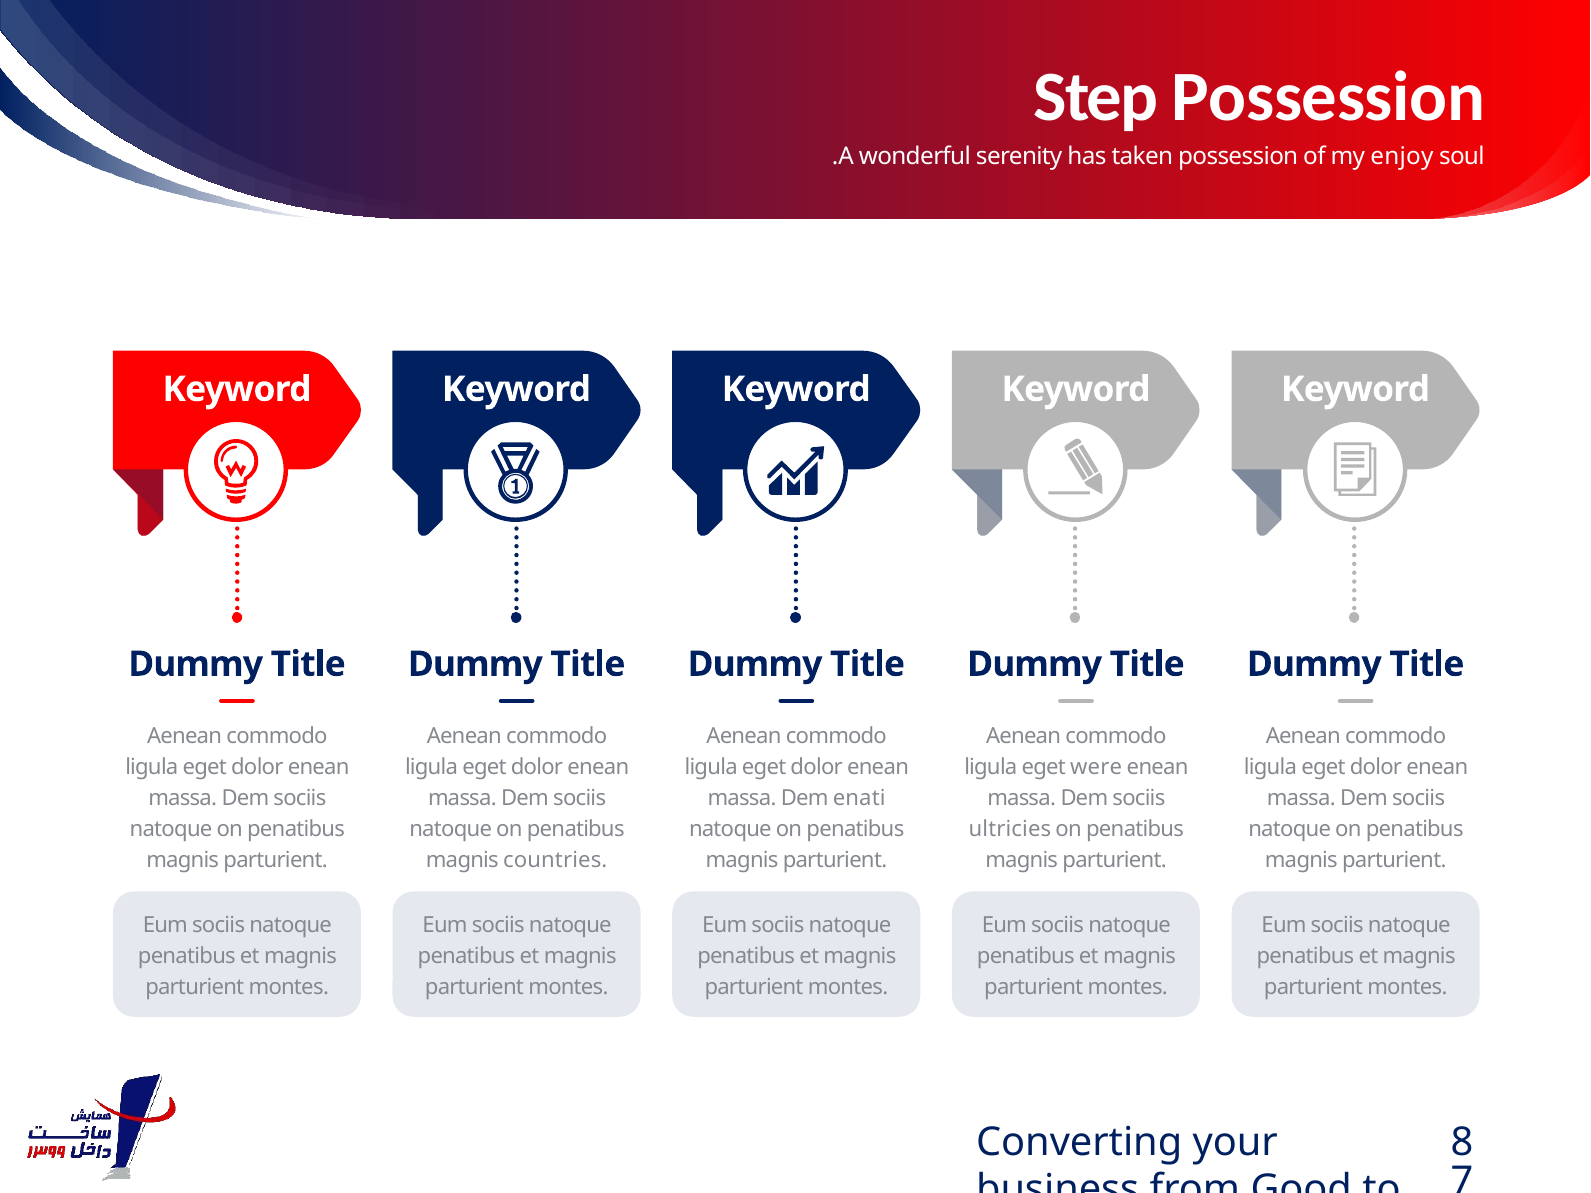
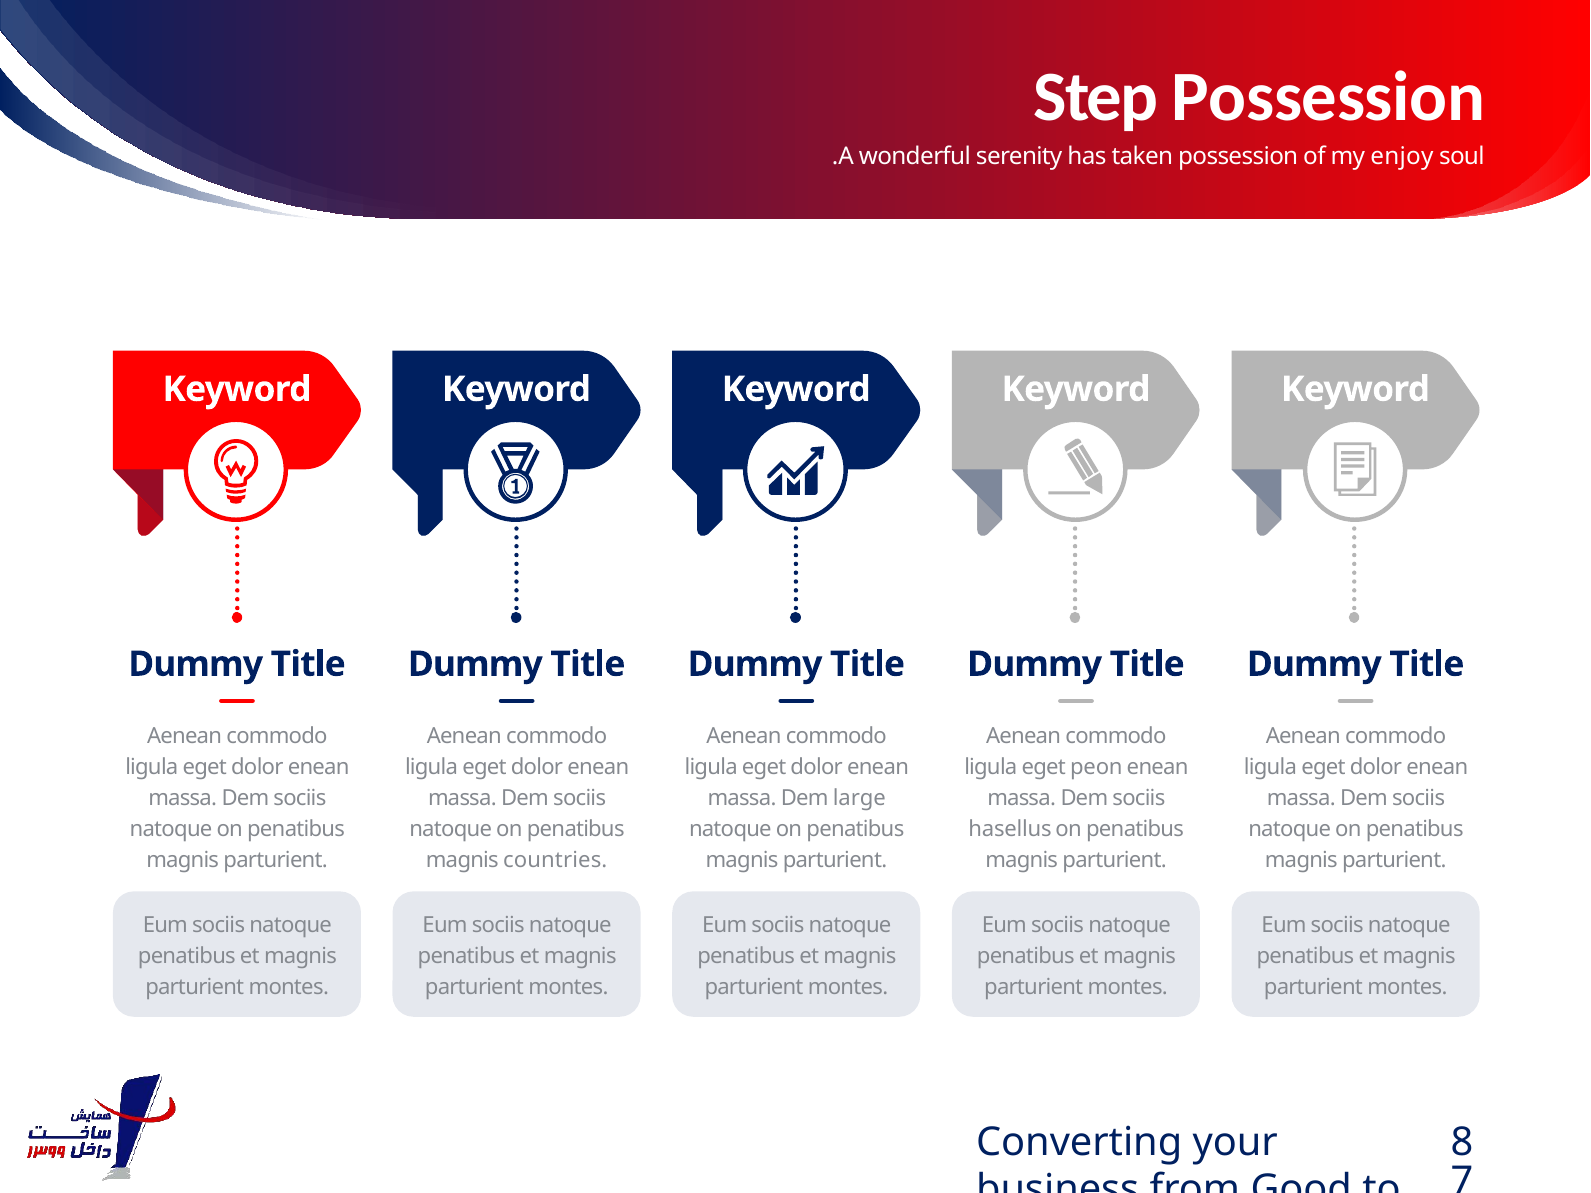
were: were -> peon
enati: enati -> large
ultricies: ultricies -> hasellus
